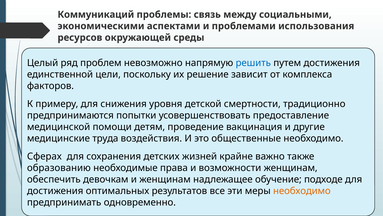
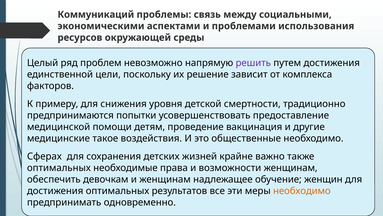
решить colour: blue -> purple
труда: труда -> такое
образованию at (59, 167): образованию -> оптимальных
подходе: подходе -> женщин
